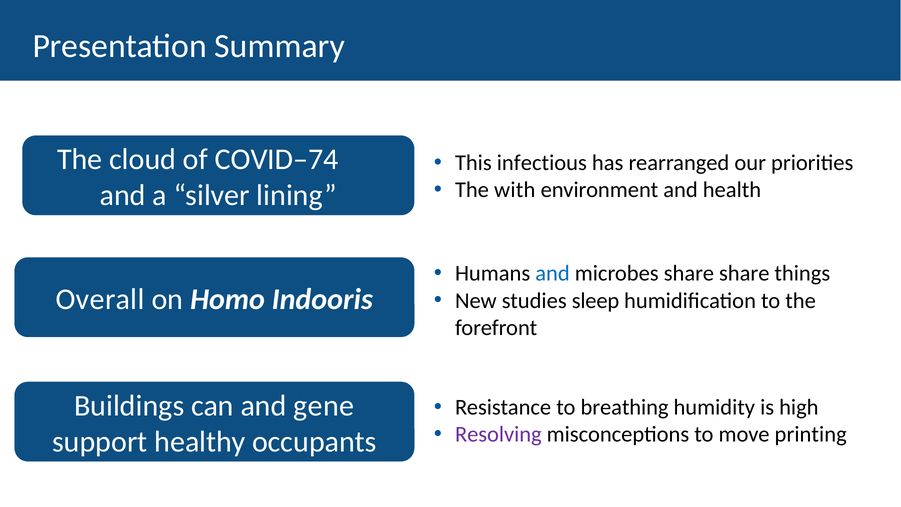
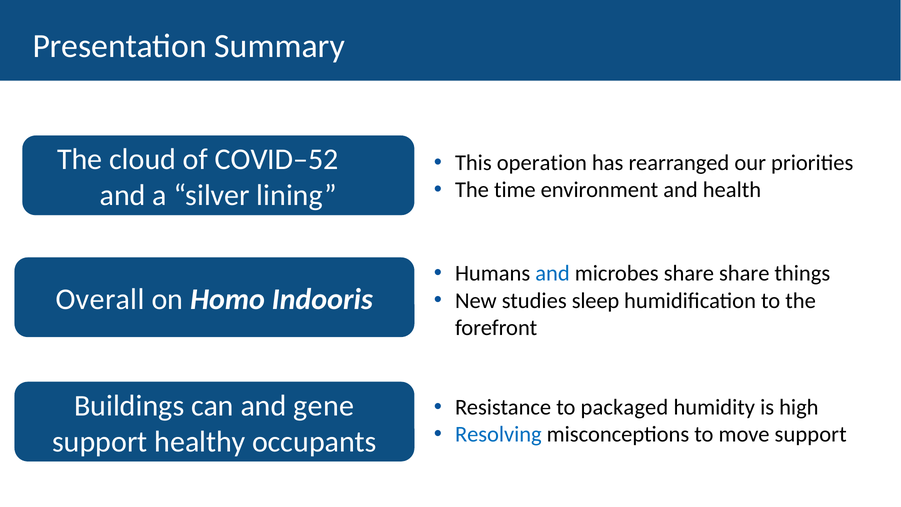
COVID–74: COVID–74 -> COVID–52
infectious: infectious -> operation
with: with -> time
breathing: breathing -> packaged
Resolving colour: purple -> blue
move printing: printing -> support
